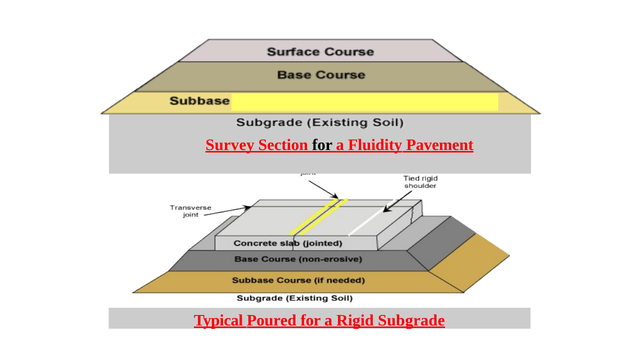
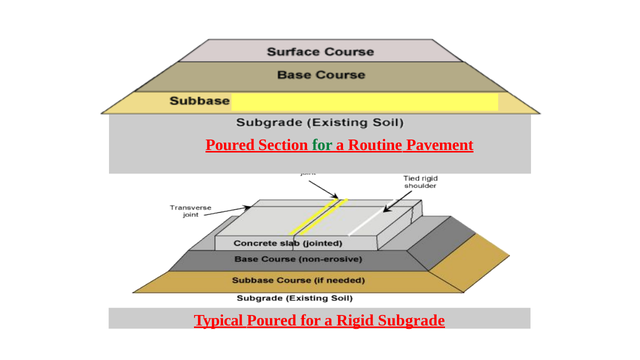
Survey at (230, 145): Survey -> Poured
for at (322, 145) colour: black -> green
Fluidity: Fluidity -> Routine
